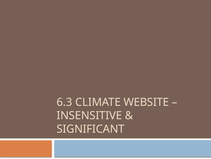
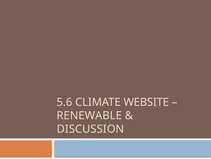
6.3: 6.3 -> 5.6
INSENSITIVE: INSENSITIVE -> RENEWABLE
SIGNIFICANT: SIGNIFICANT -> DISCUSSION
